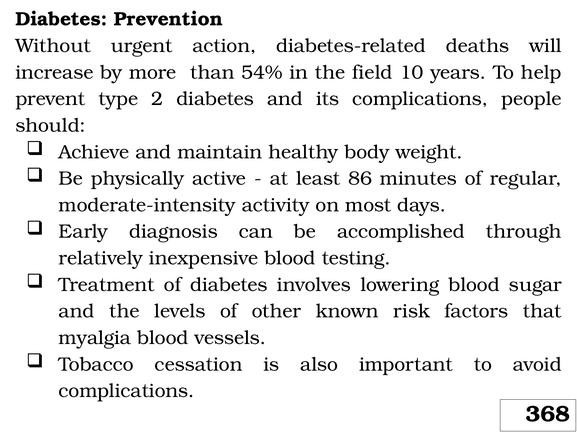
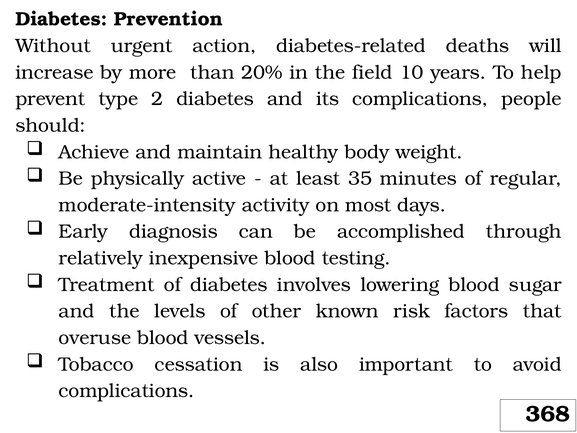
54%: 54% -> 20%
86: 86 -> 35
myalgia: myalgia -> overuse
